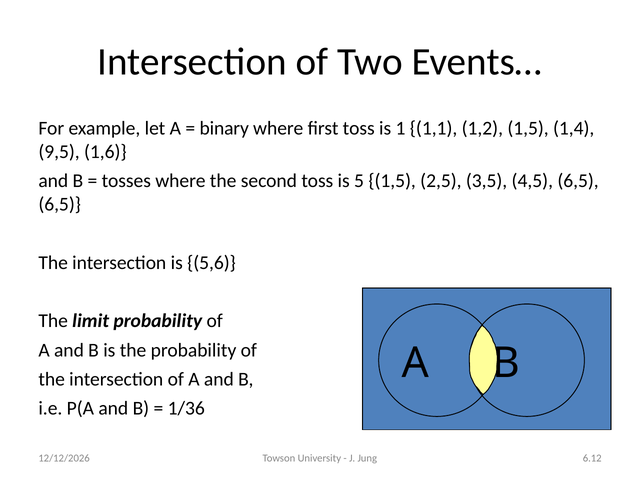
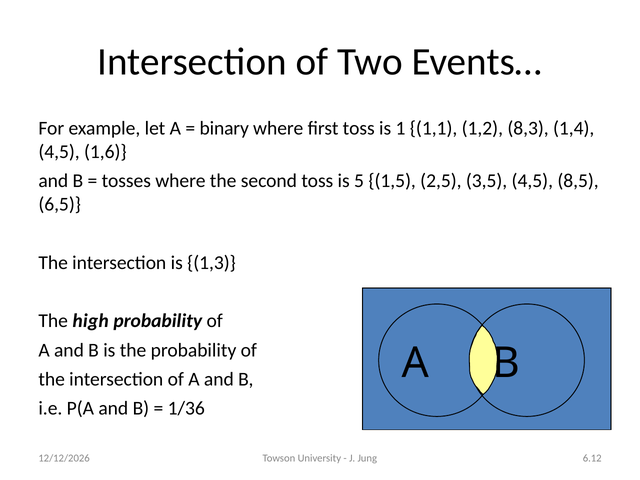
1,2 1,5: 1,5 -> 8,3
9,5 at (59, 152): 9,5 -> 4,5
4,5 6,5: 6,5 -> 8,5
5,6: 5,6 -> 1,3
limit: limit -> high
